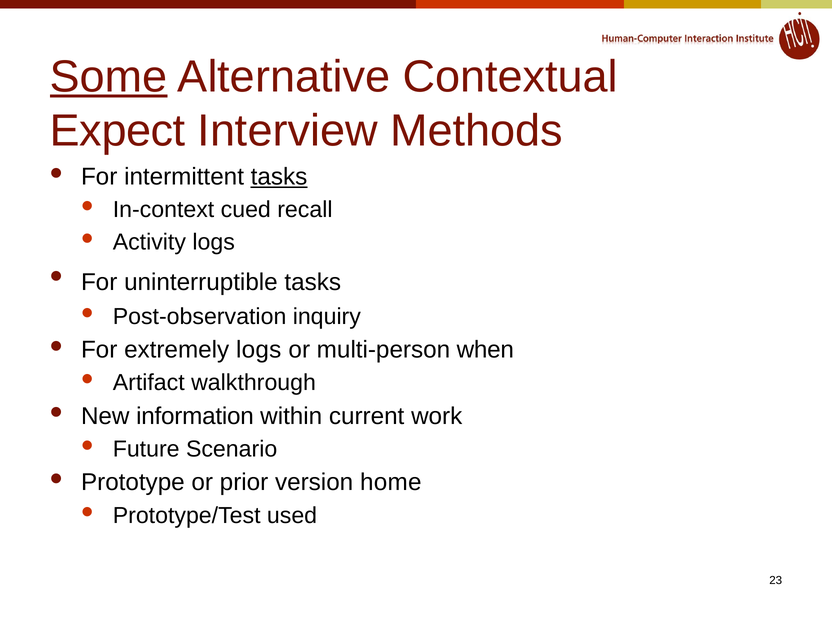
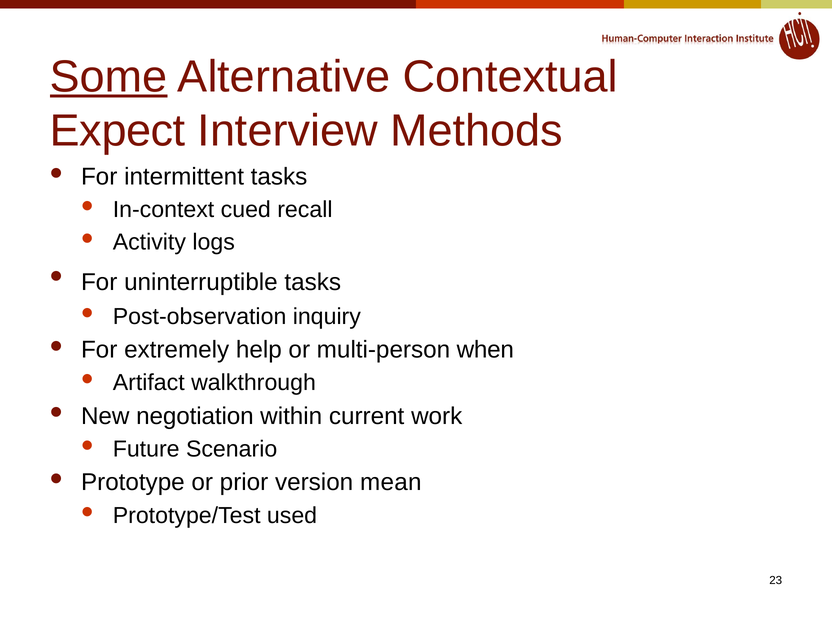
tasks at (279, 177) underline: present -> none
extremely logs: logs -> help
information: information -> negotiation
home: home -> mean
